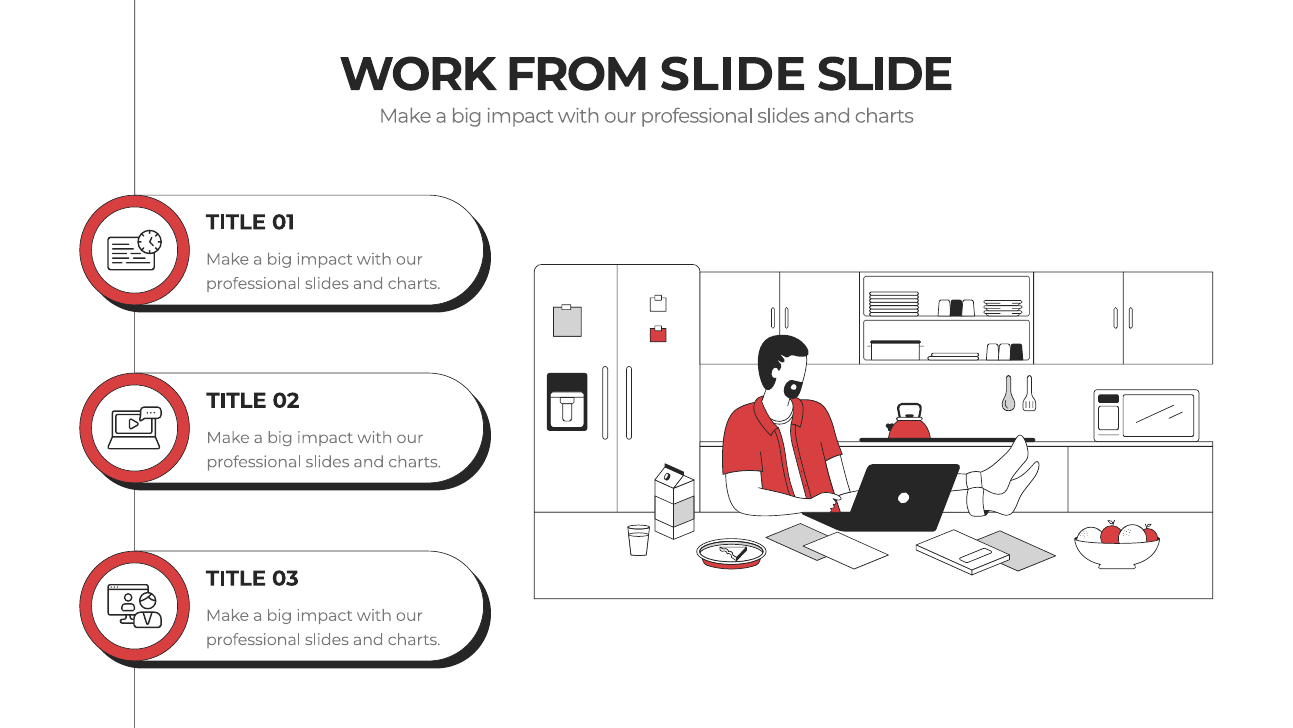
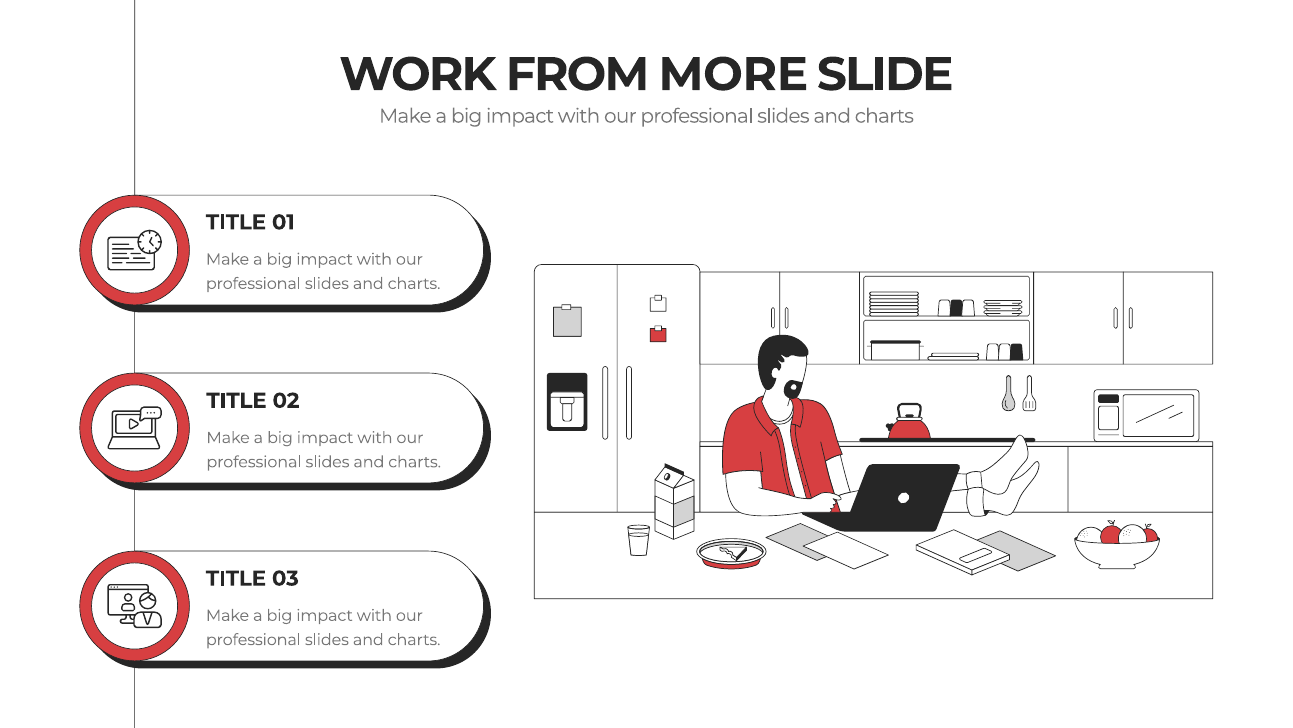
FROM SLIDE: SLIDE -> MORE
